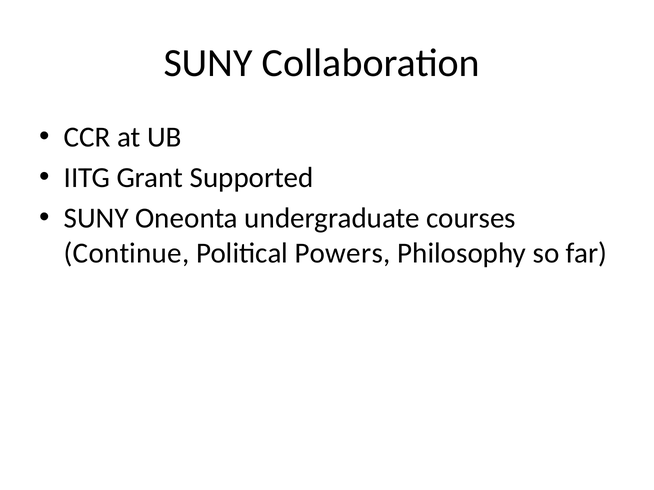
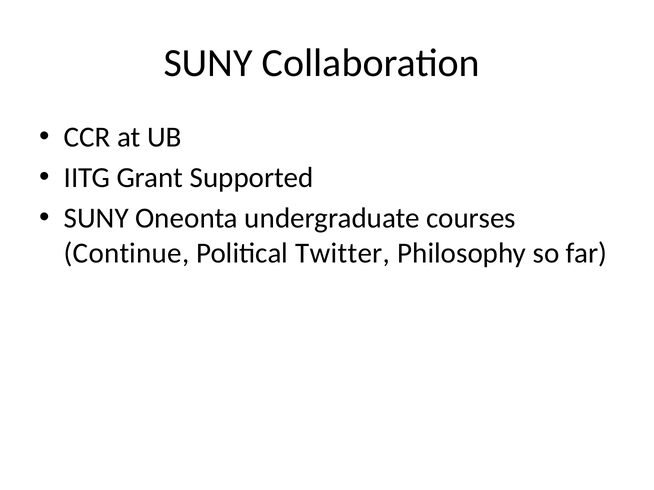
Powers: Powers -> Twitter
